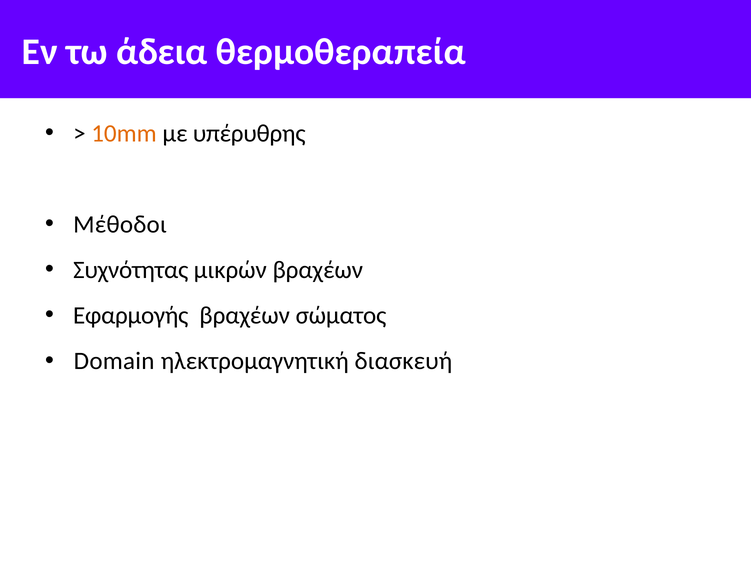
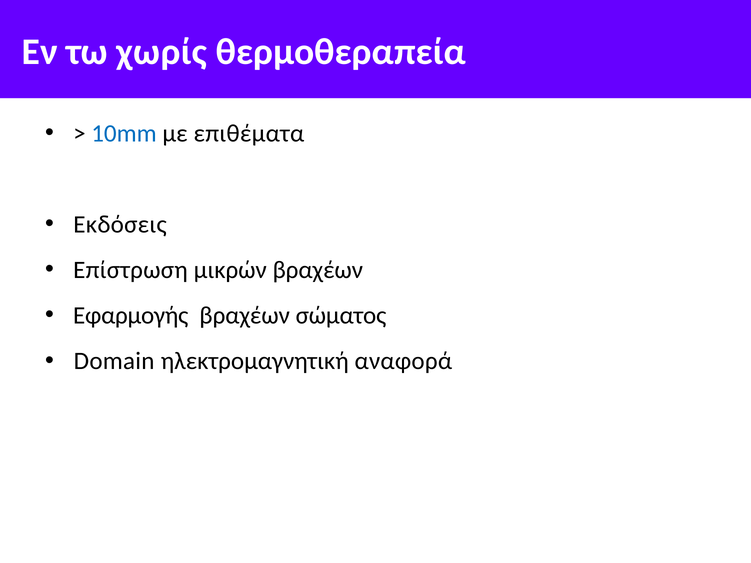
άδεια: άδεια -> χωρίς
10mm colour: orange -> blue
υπέρυθρης: υπέρυθρης -> επιθέματα
Μέθοδοι: Μέθοδοι -> Εκδόσεις
Συχνότητας: Συχνότητας -> Επίστρωση
διασκευή: διασκευή -> αναφορά
